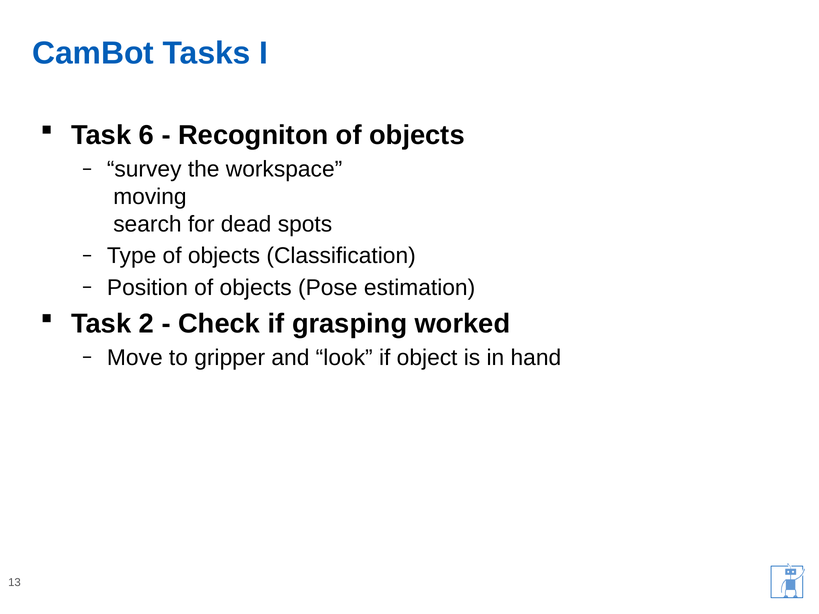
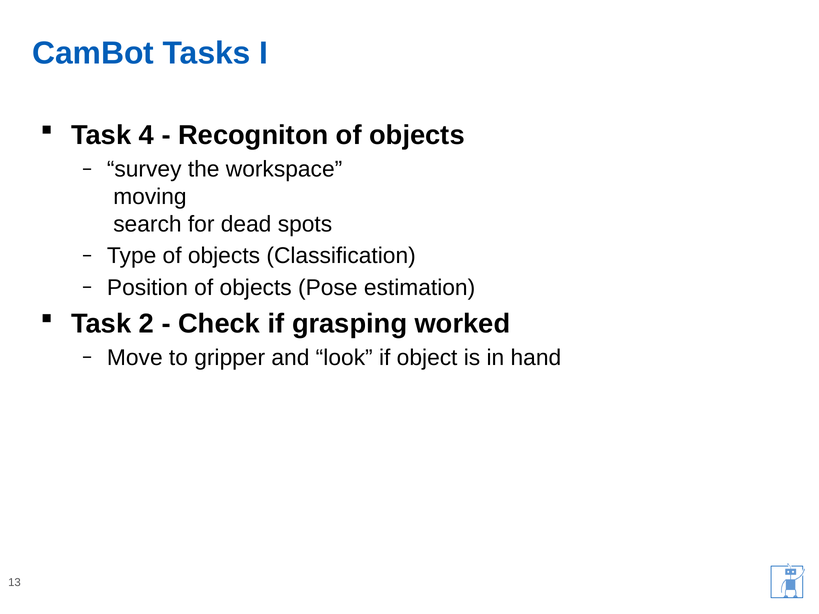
6: 6 -> 4
